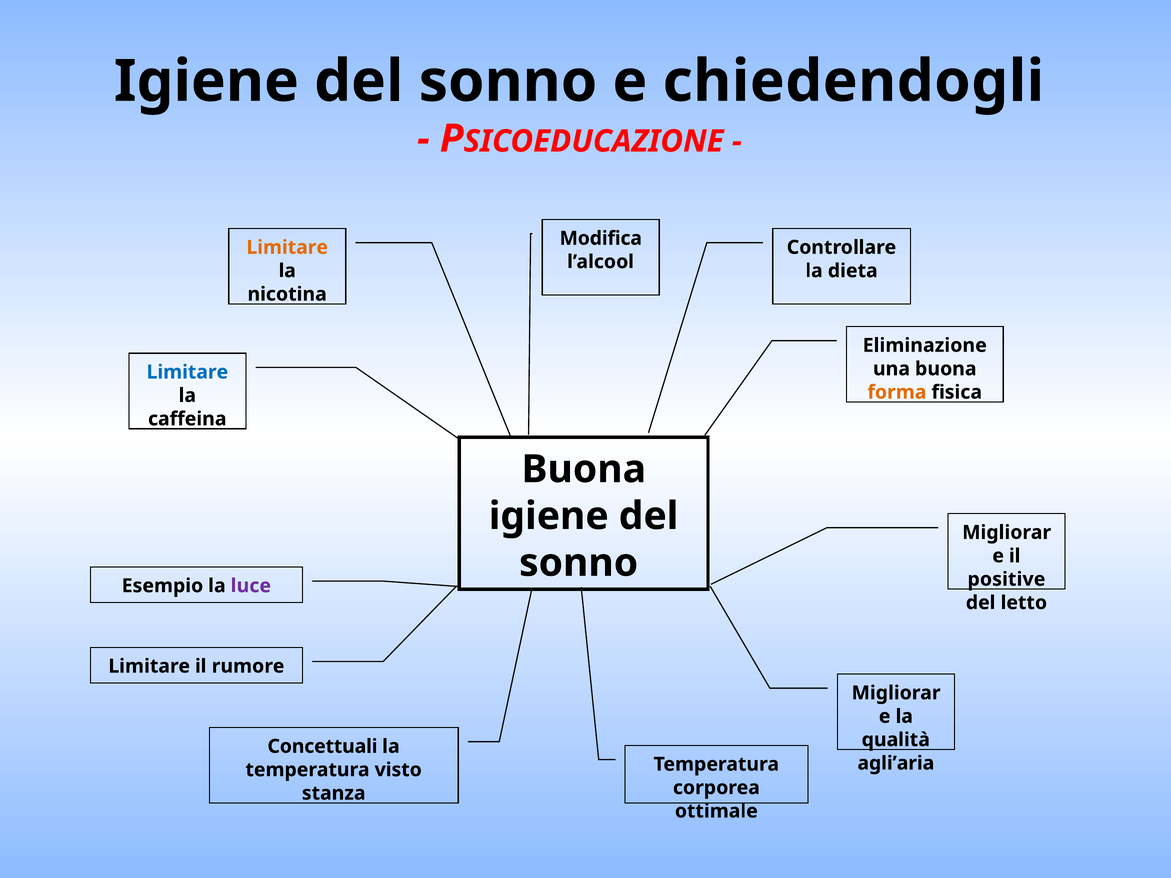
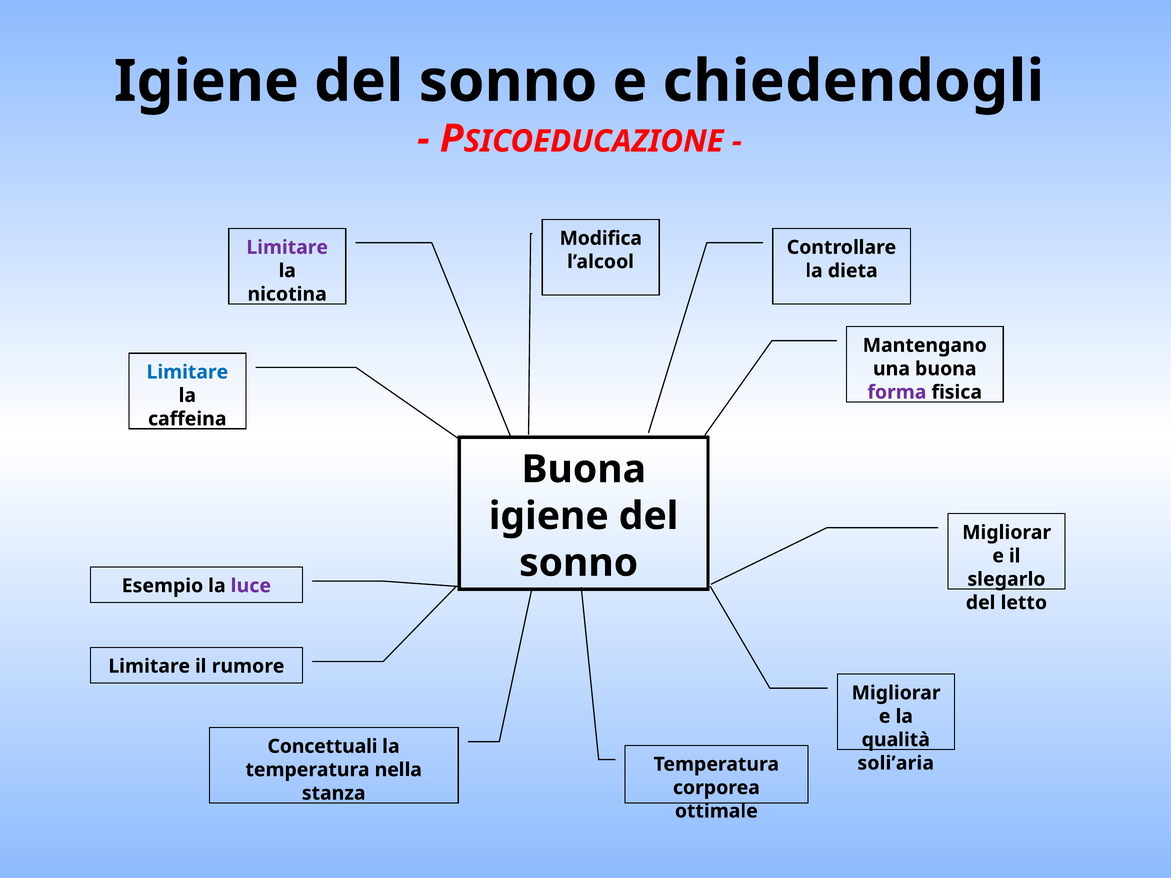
Limitare at (287, 247) colour: orange -> purple
Eliminazione: Eliminazione -> Mantengano
forma colour: orange -> purple
positive: positive -> slegarlo
agli’aria: agli’aria -> soli’aria
visto: visto -> nella
